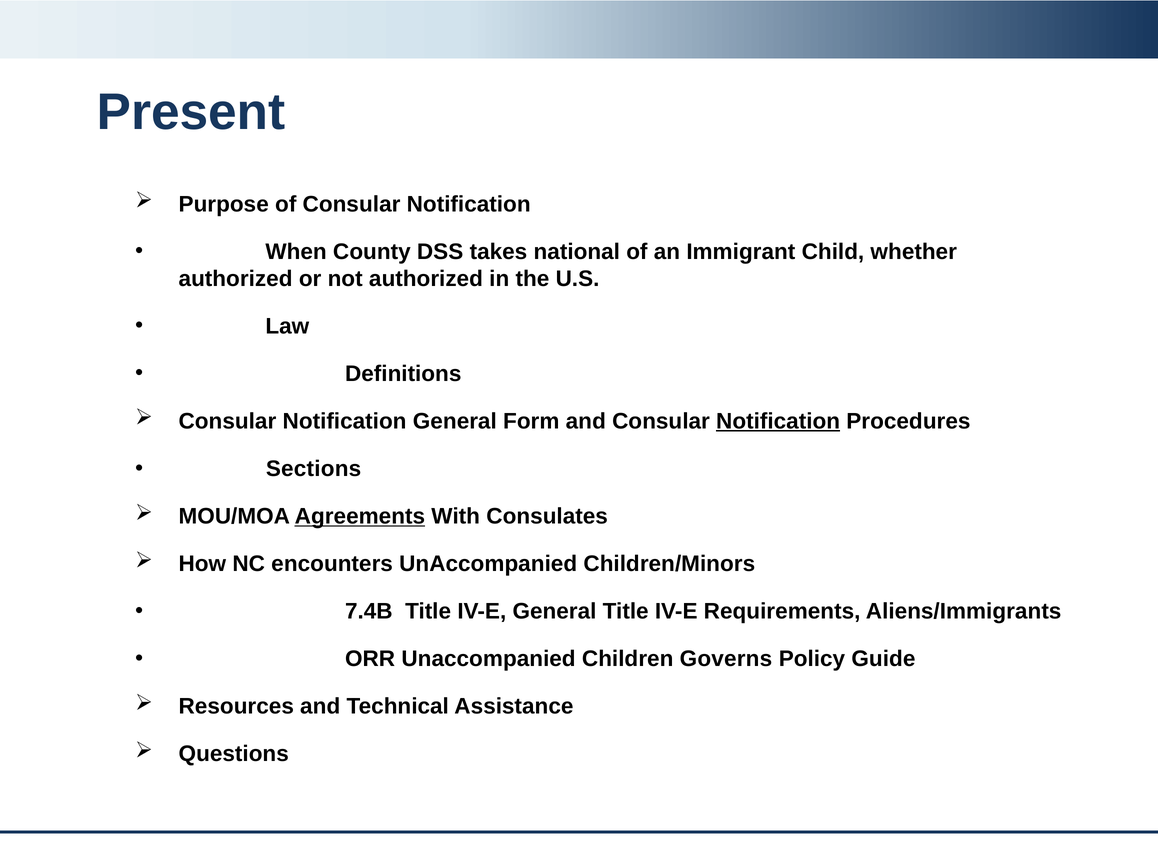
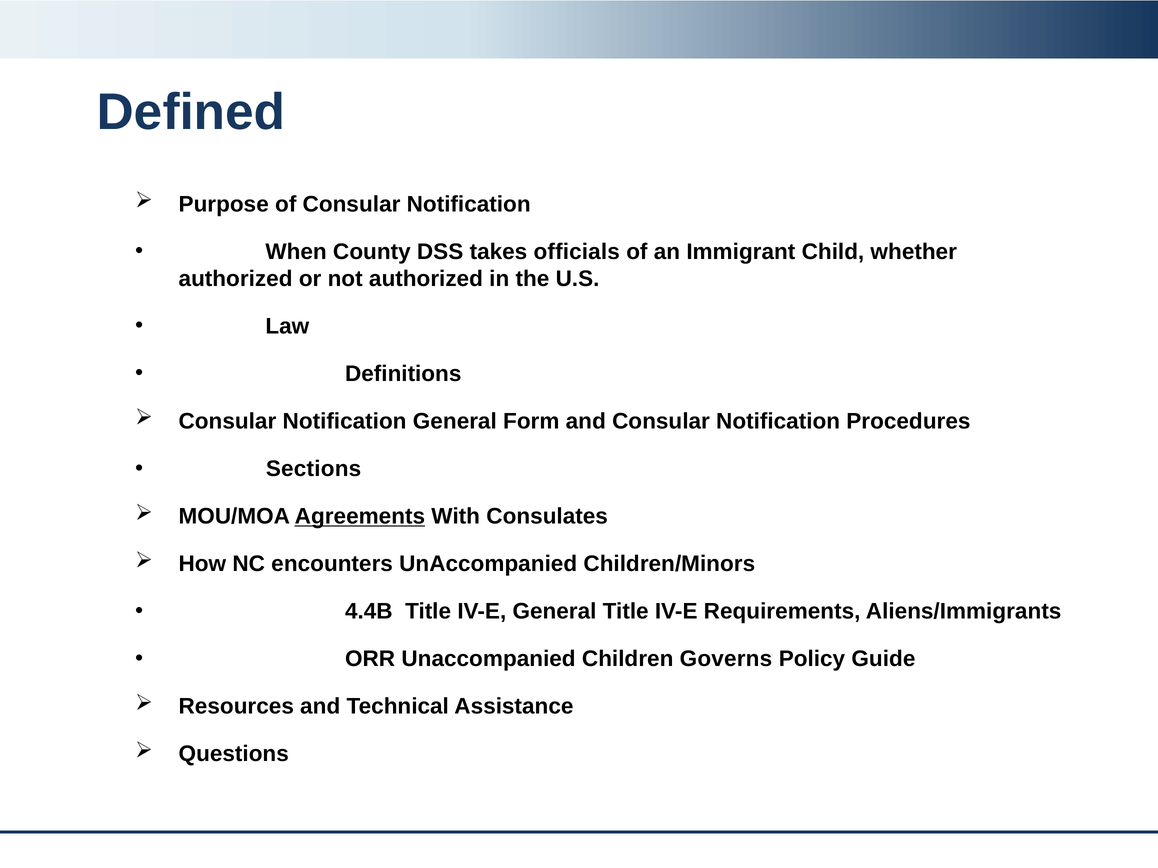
Present: Present -> Defined
national: national -> officials
Notification at (778, 421) underline: present -> none
7.4B: 7.4B -> 4.4B
